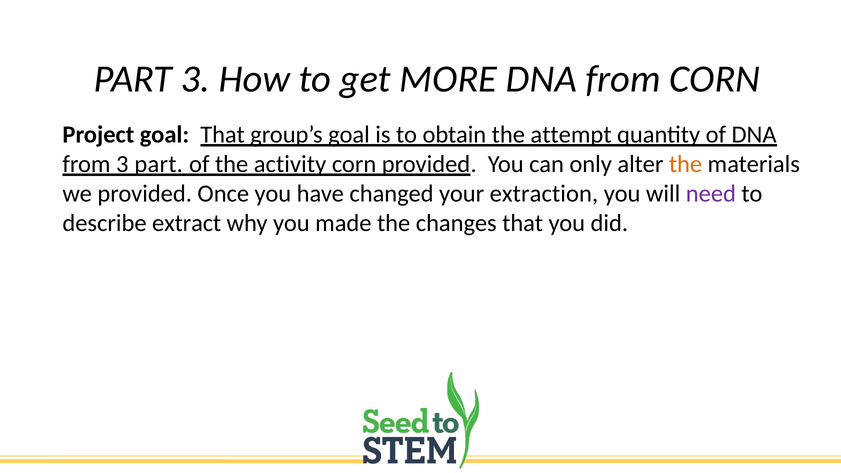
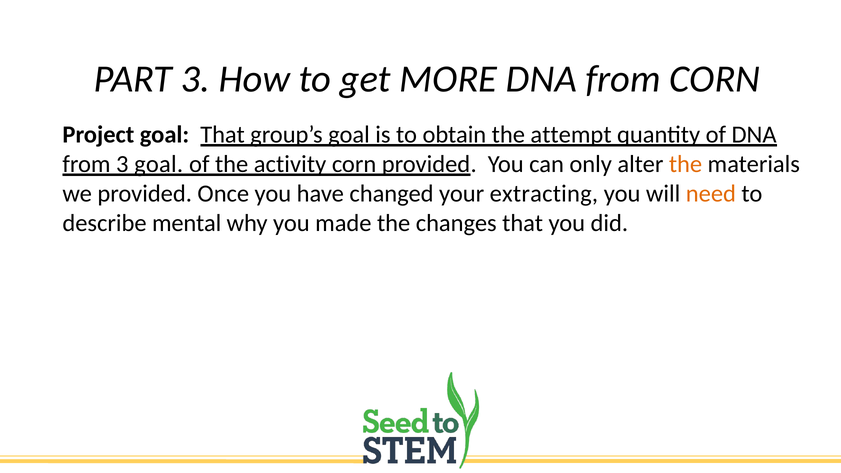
3 part: part -> goal
extraction: extraction -> extracting
need colour: purple -> orange
extract: extract -> mental
